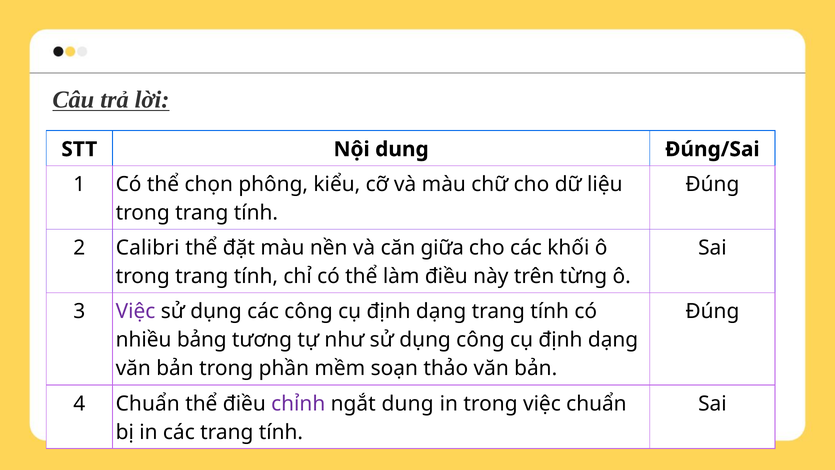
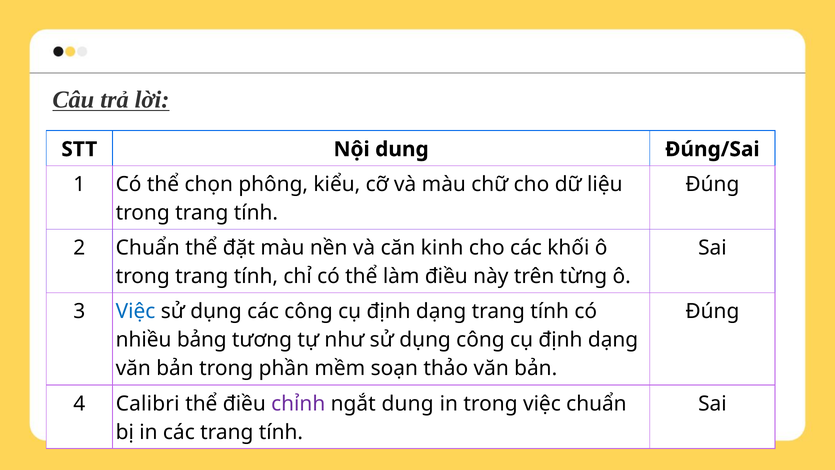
2 Calibri: Calibri -> Chuẩn
giữa: giữa -> kinh
Việc at (136, 311) colour: purple -> blue
4 Chuẩn: Chuẩn -> Calibri
